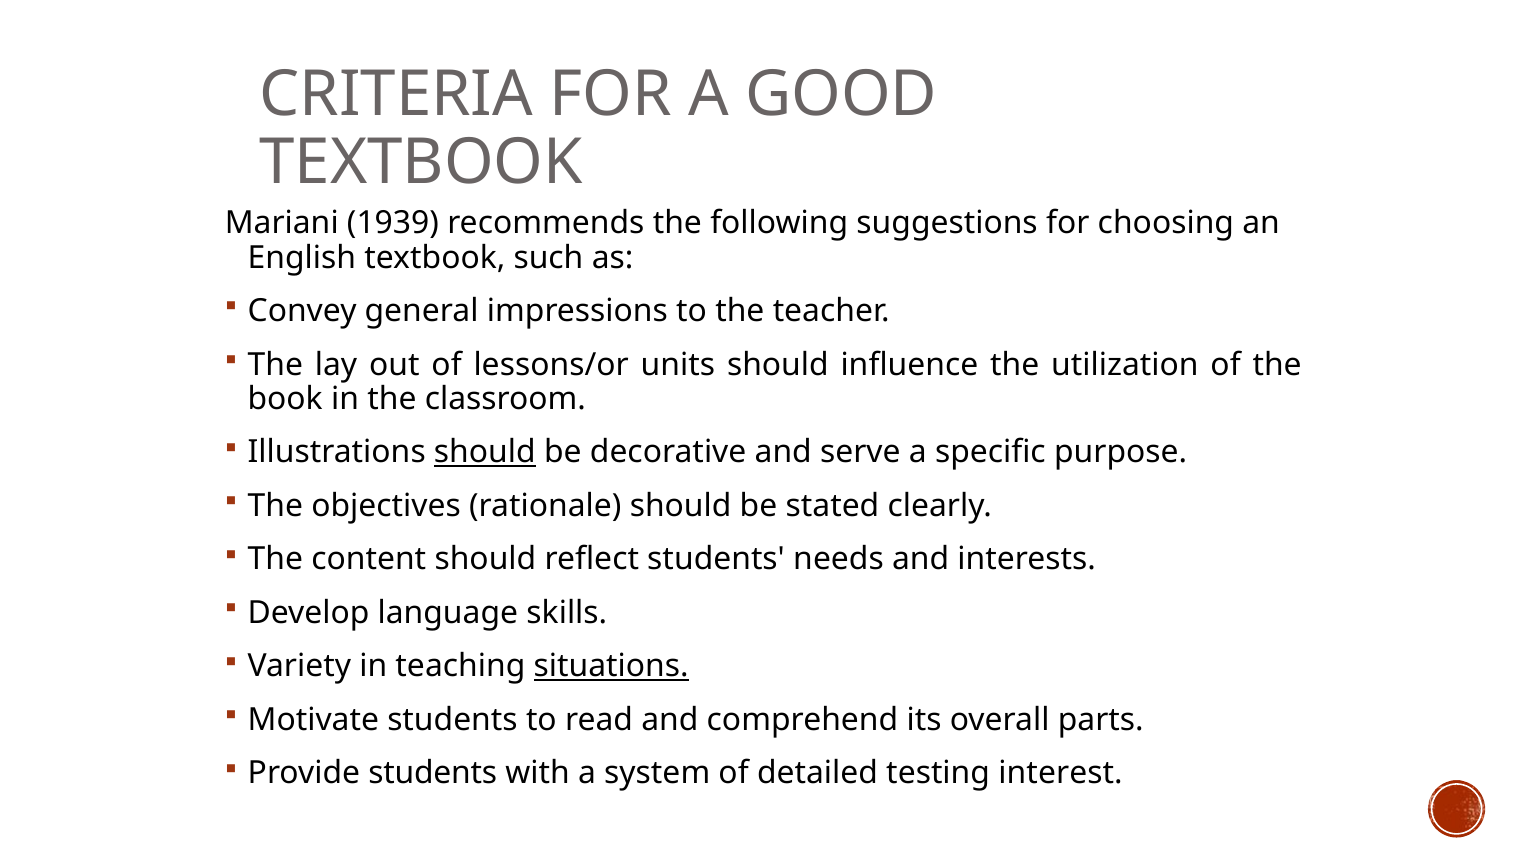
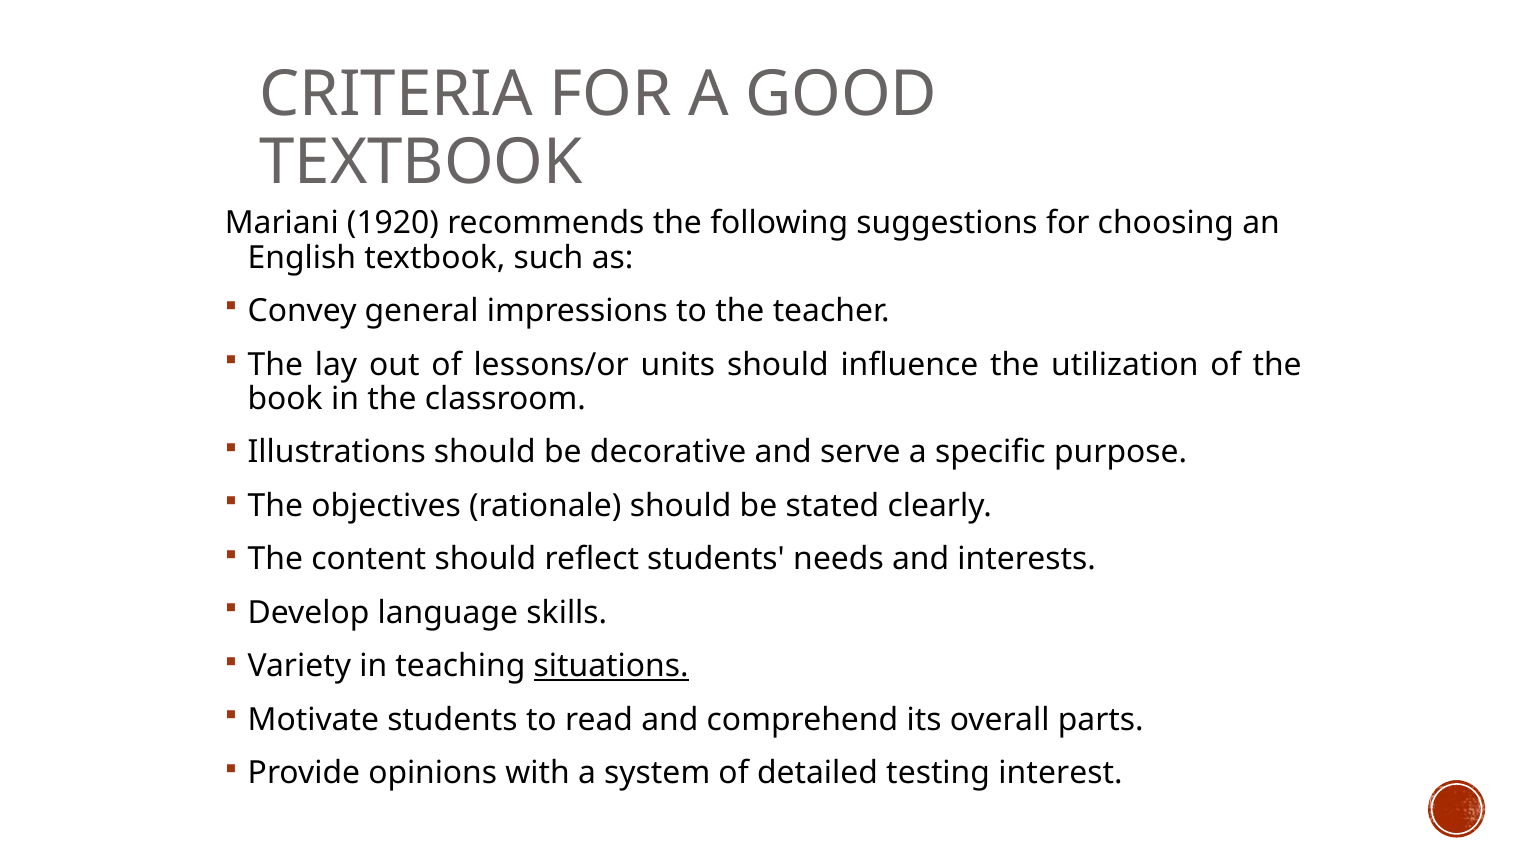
1939: 1939 -> 1920
should at (485, 452) underline: present -> none
Provide students: students -> opinions
